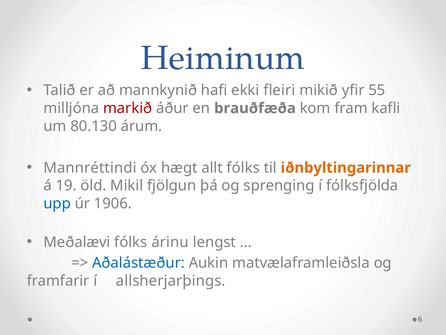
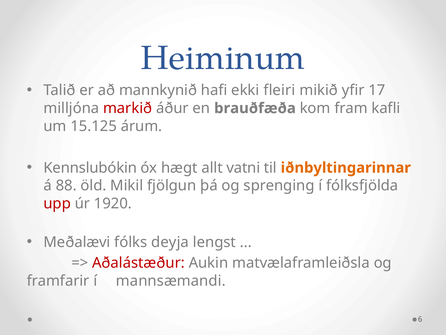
55: 55 -> 17
80.130: 80.130 -> 15.125
Mannréttindi: Mannréttindi -> Kennslubókin
allt fólks: fólks -> vatni
19: 19 -> 88
upp colour: blue -> red
1906: 1906 -> 1920
árinu: árinu -> deyja
Aðalástæður colour: blue -> red
allsherjarþings: allsherjarþings -> mannsæmandi
